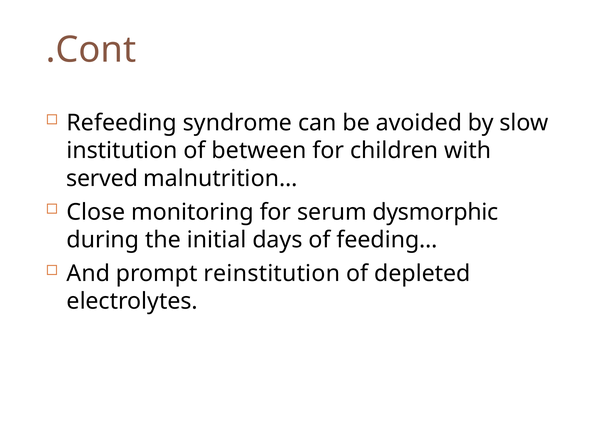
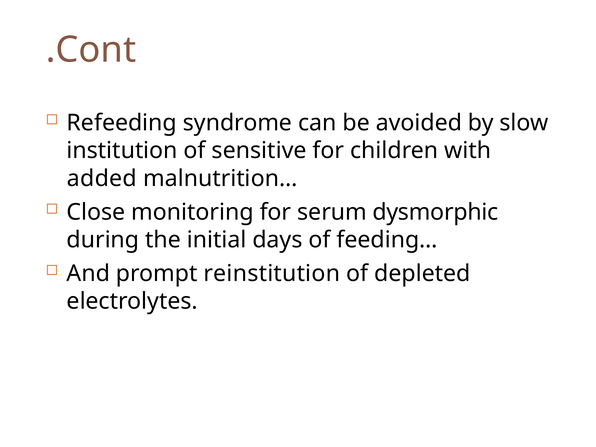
between: between -> sensitive
served: served -> added
